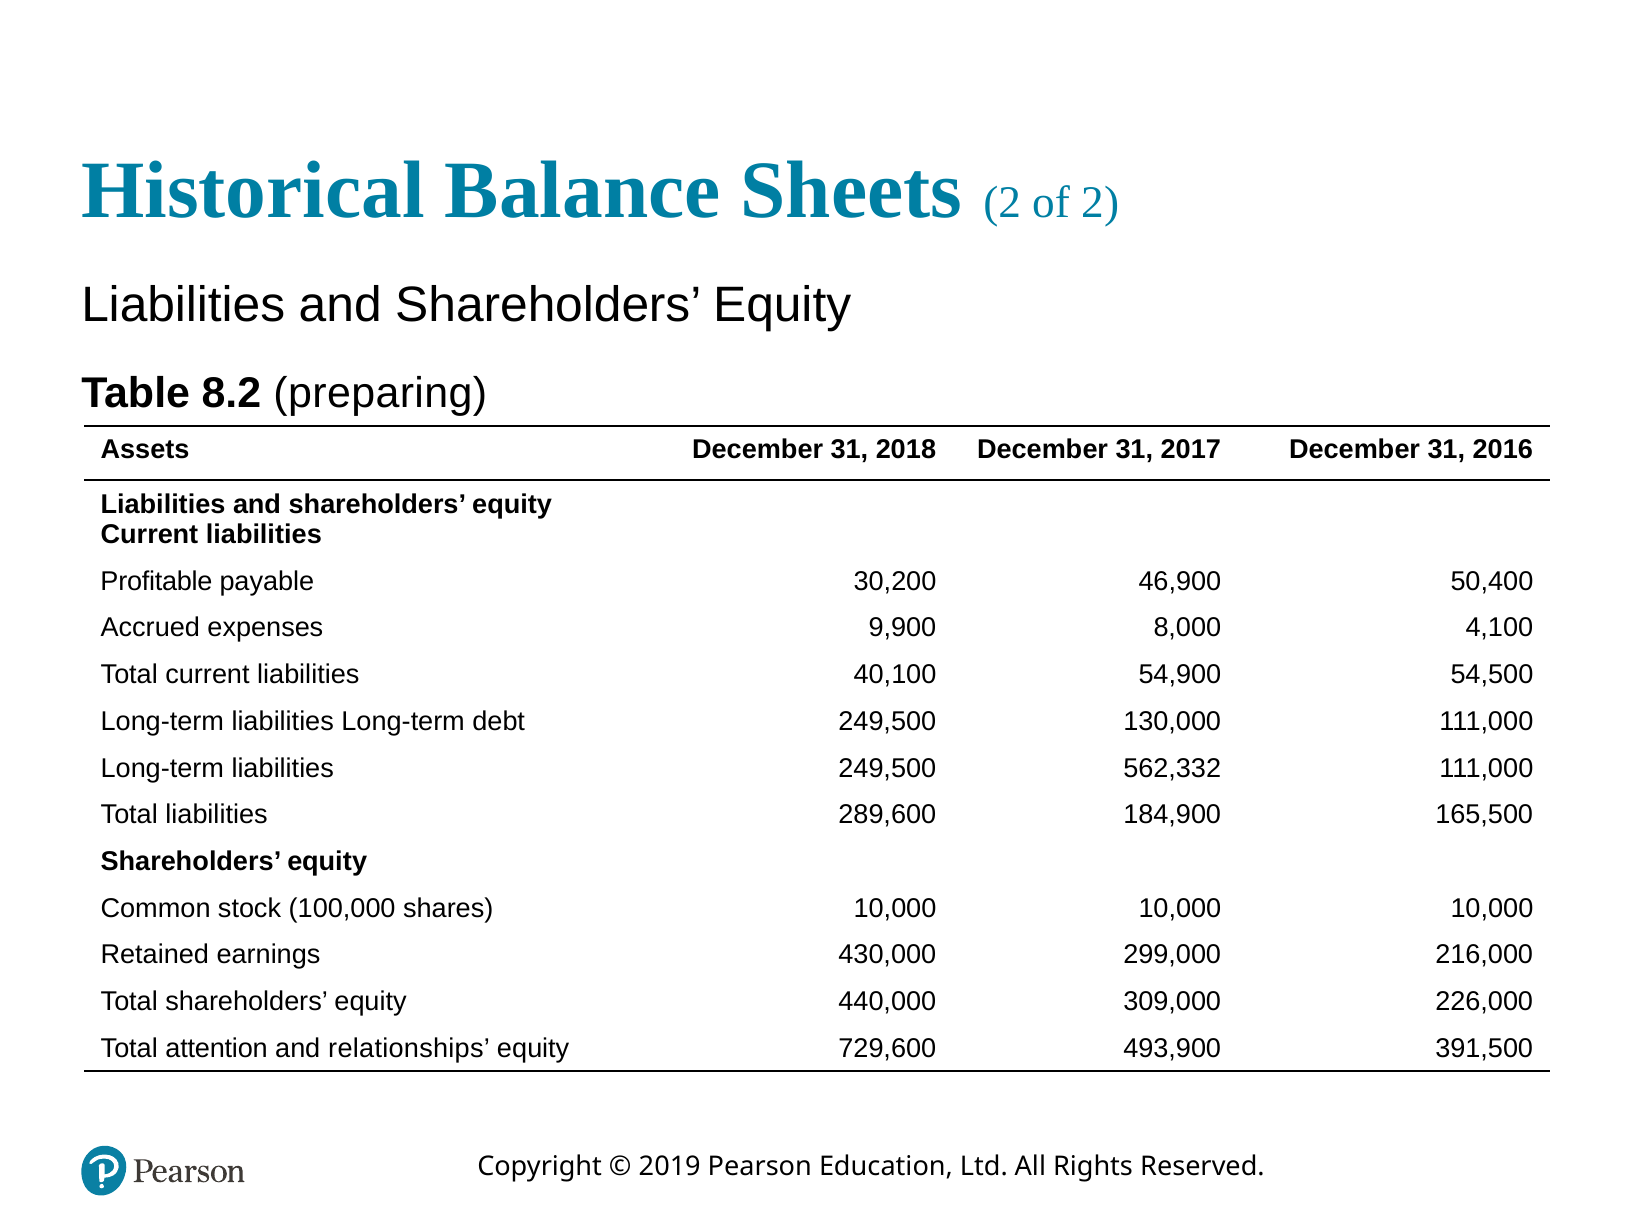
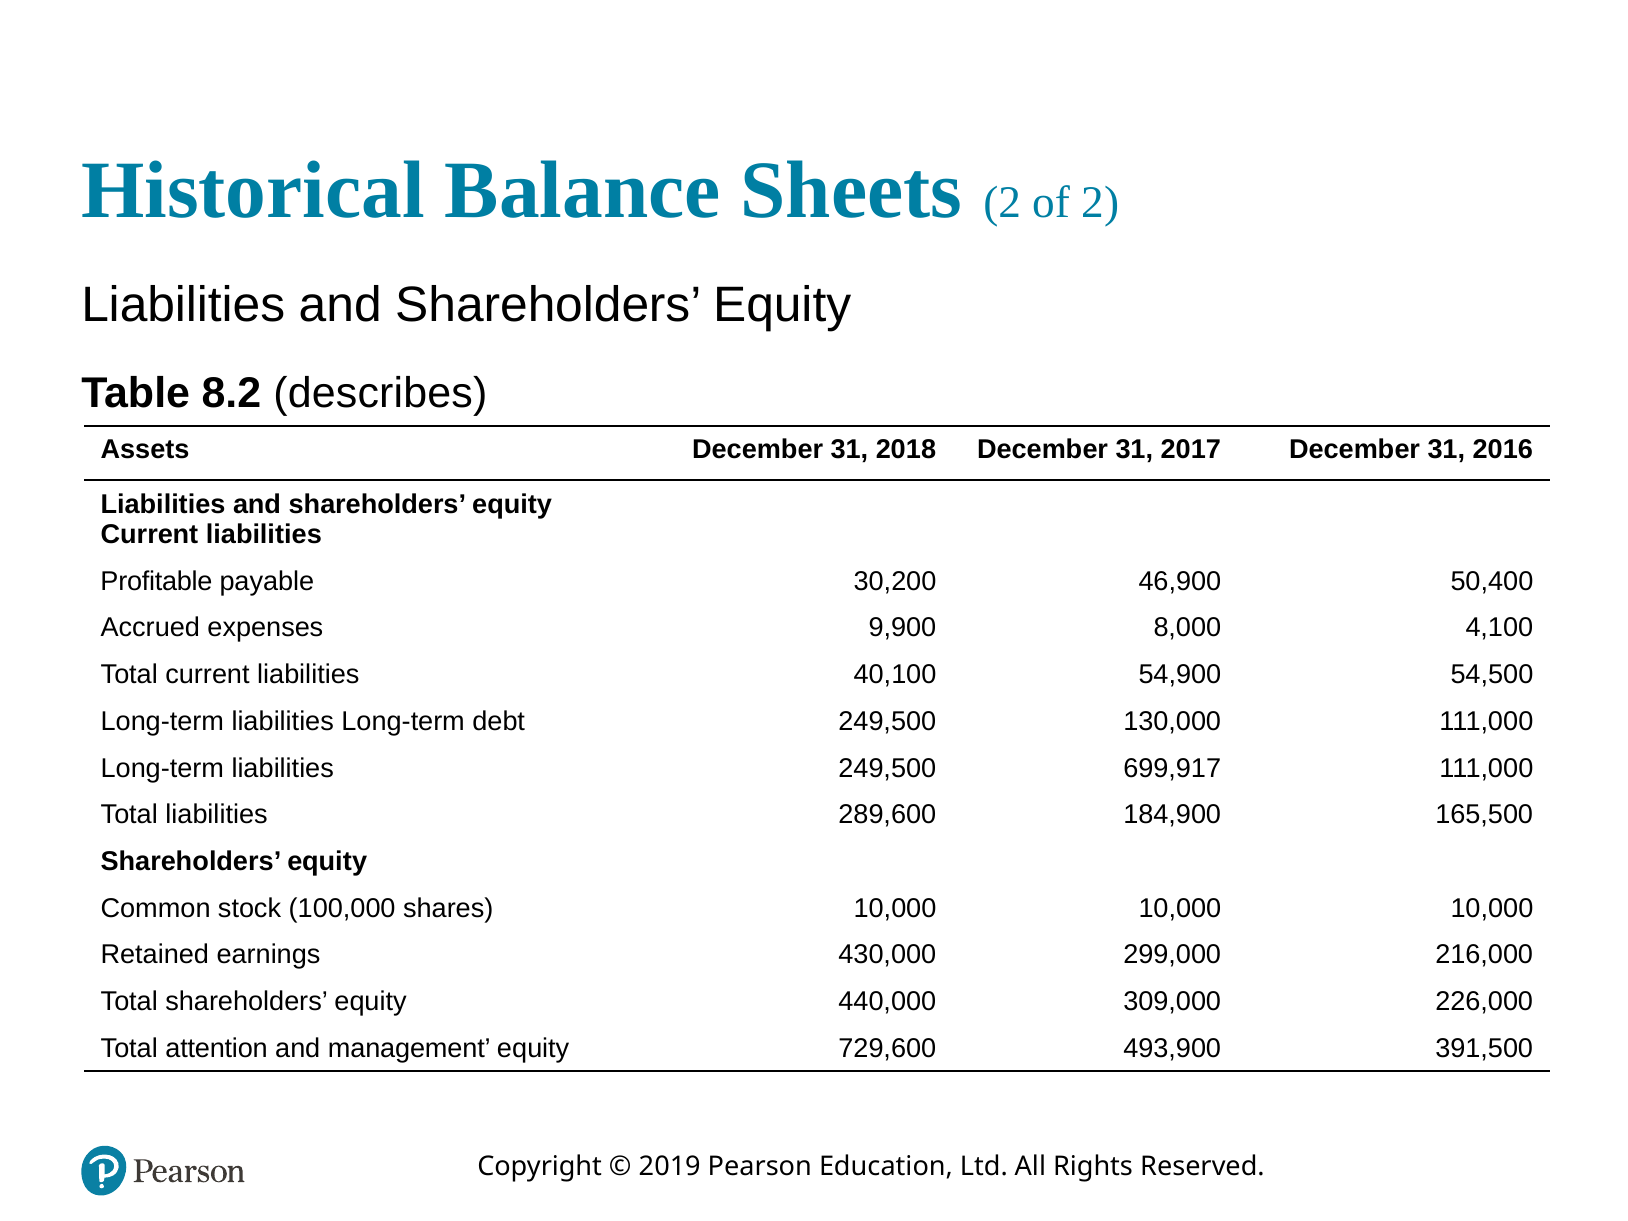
preparing: preparing -> describes
562,332: 562,332 -> 699,917
relationships: relationships -> management
